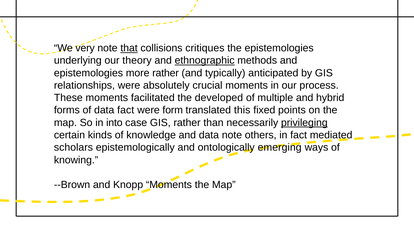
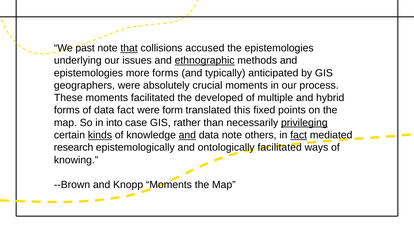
very: very -> past
critiques: critiques -> accused
theory: theory -> issues
more rather: rather -> forms
relationships: relationships -> geographers
kinds underline: none -> present
and at (187, 135) underline: none -> present
fact at (299, 135) underline: none -> present
scholars: scholars -> research
ontologically emerging: emerging -> facilitated
